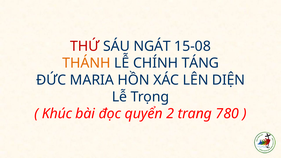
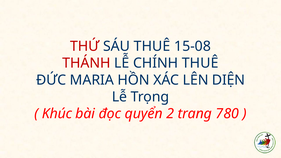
SÁU NGÁT: NGÁT -> THUÊ
THÁNH colour: orange -> red
CHÍNH TÁNG: TÁNG -> THUÊ
